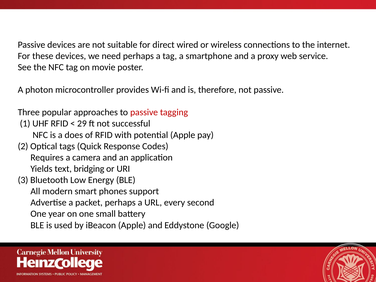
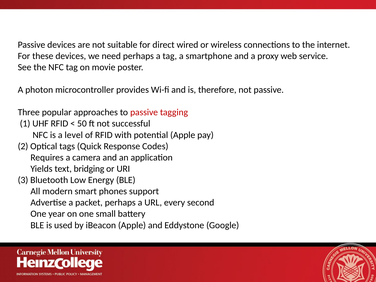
29: 29 -> 50
does: does -> level
